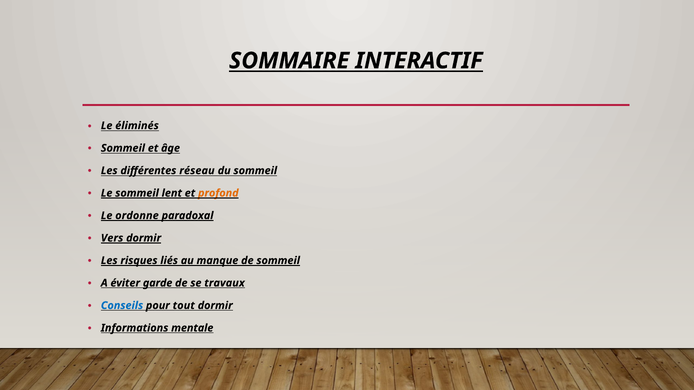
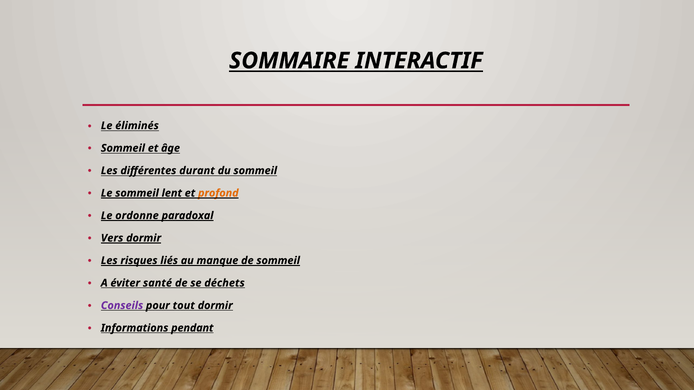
réseau: réseau -> durant
garde: garde -> santé
travaux: travaux -> déchets
Conseils colour: blue -> purple
mentale: mentale -> pendant
